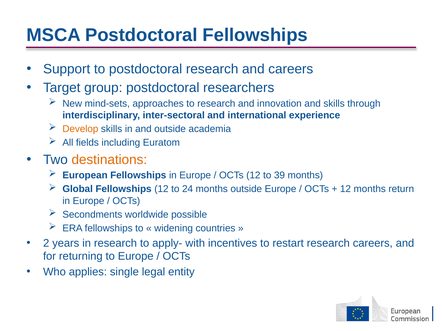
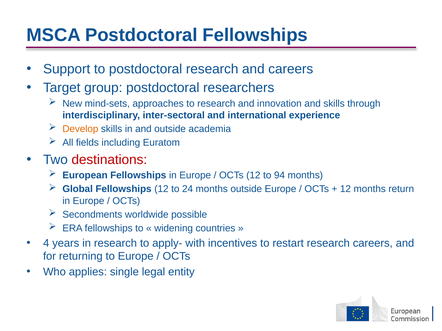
destinations colour: orange -> red
39: 39 -> 94
2: 2 -> 4
